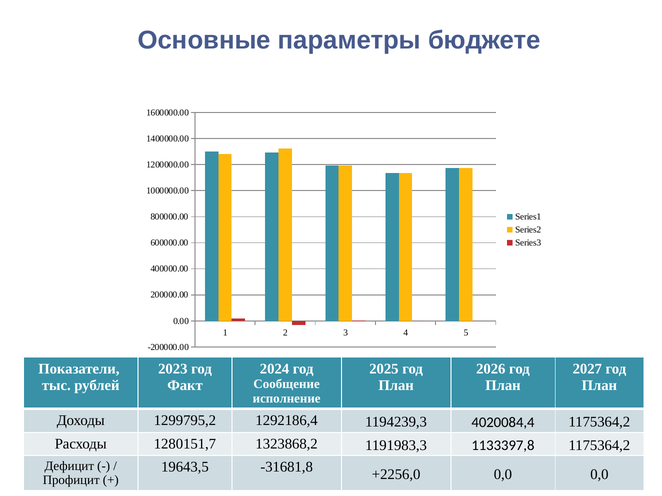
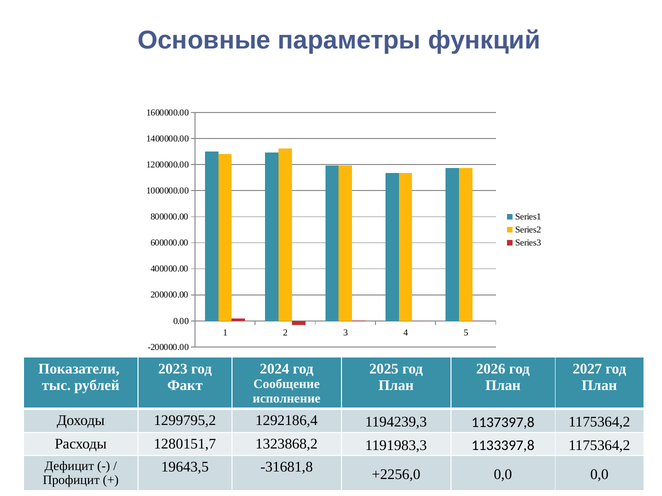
бюджете: бюджете -> функций
4020084,4: 4020084,4 -> 1137397,8
